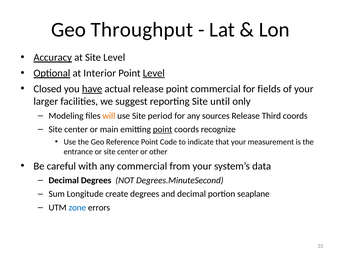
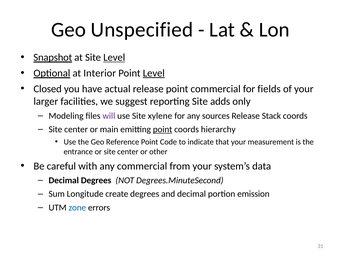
Throughput: Throughput -> Unspecified
Accuracy: Accuracy -> Snapshot
Level at (114, 57) underline: none -> present
have underline: present -> none
until: until -> adds
will colour: orange -> purple
period: period -> xylene
Third: Third -> Stack
recognize: recognize -> hierarchy
seaplane: seaplane -> emission
